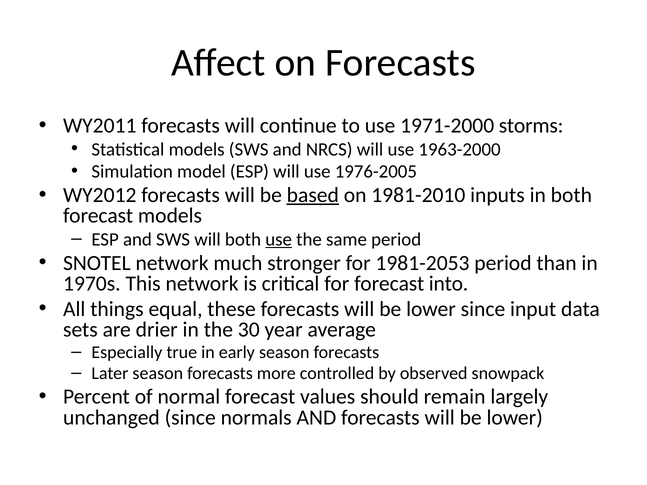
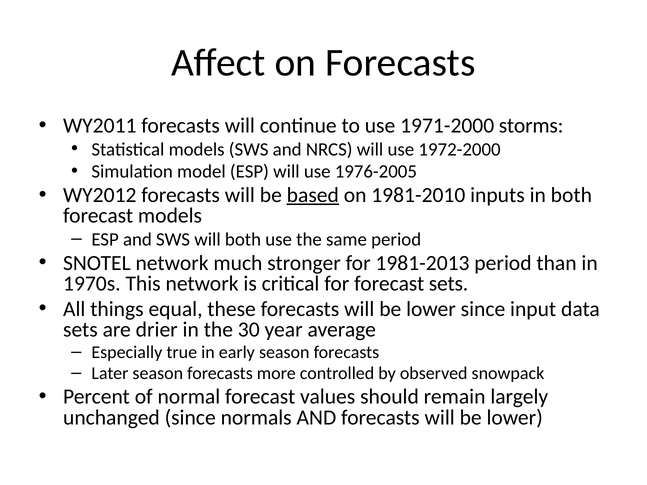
1963-2000: 1963-2000 -> 1972-2000
use at (279, 239) underline: present -> none
1981-2053: 1981-2053 -> 1981-2013
forecast into: into -> sets
